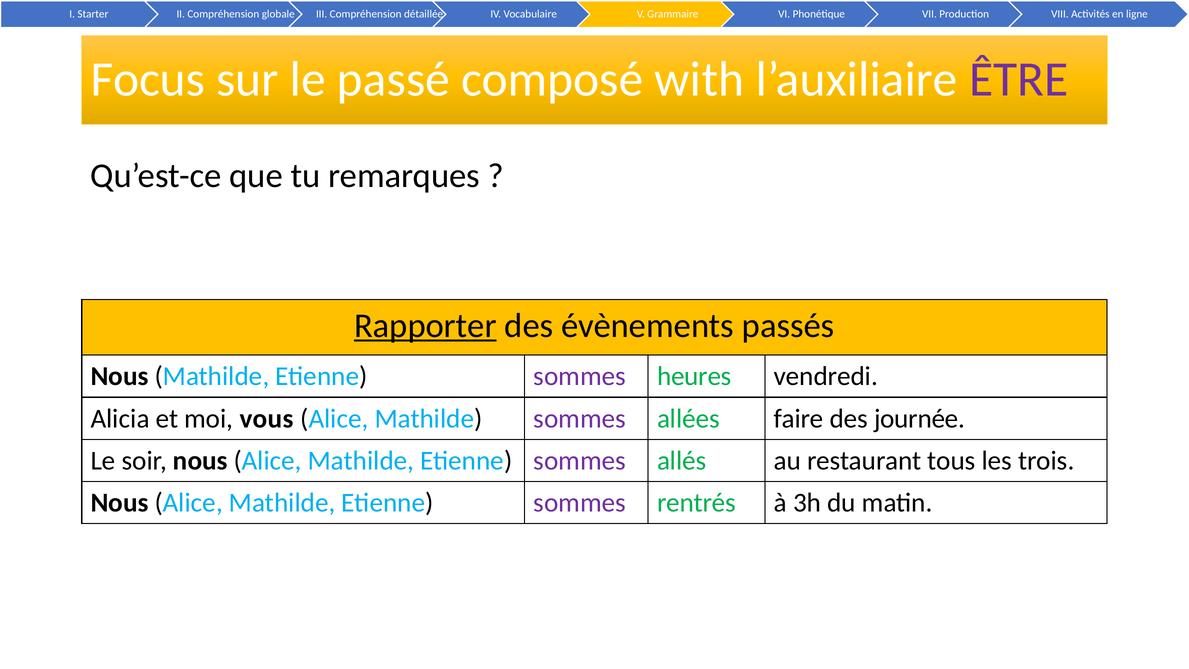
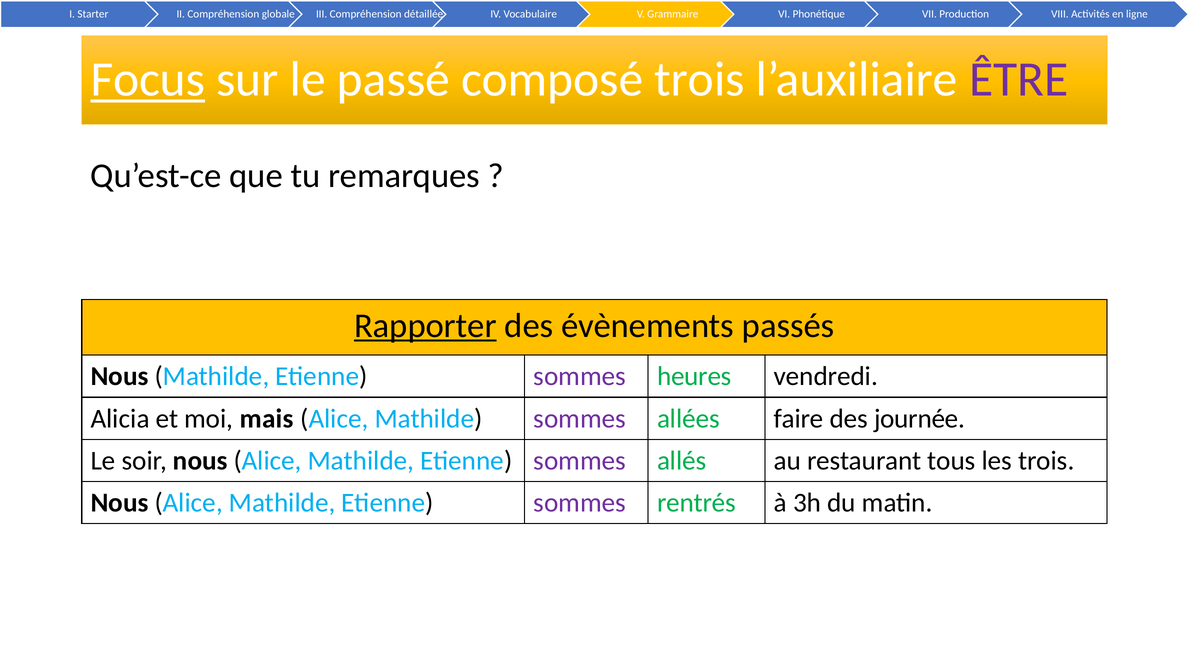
Focus underline: none -> present
composé with: with -> trois
vous: vous -> mais
